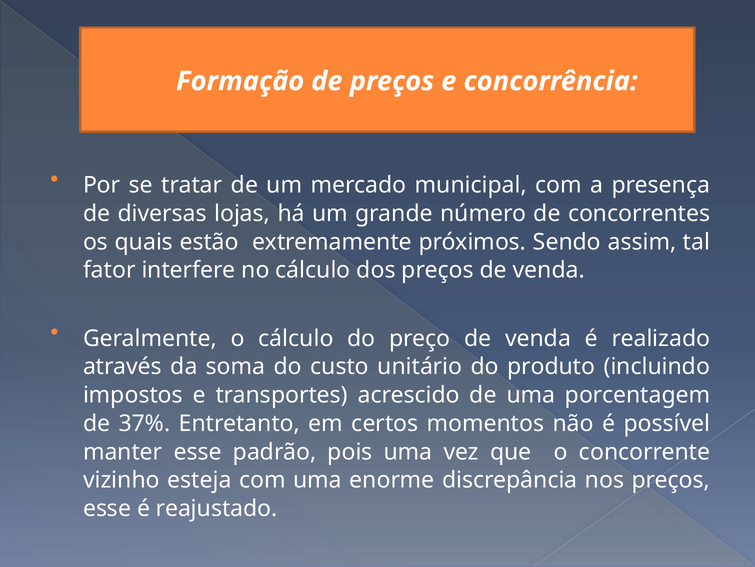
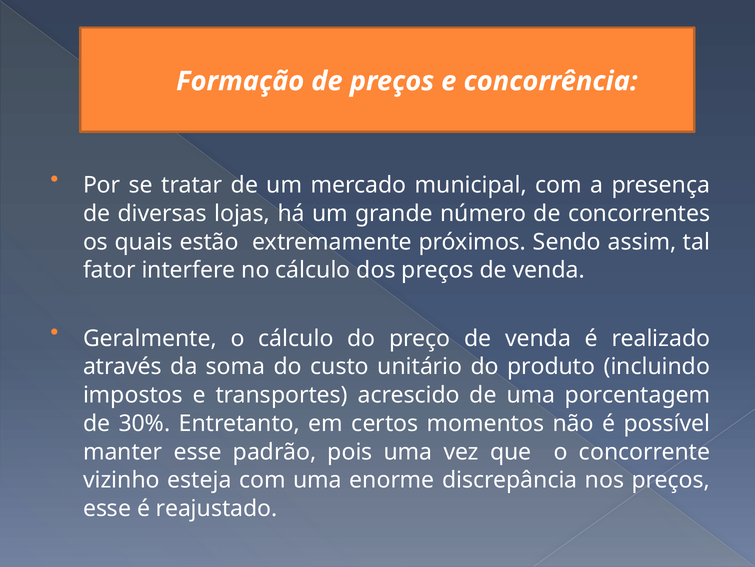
37%: 37% -> 30%
